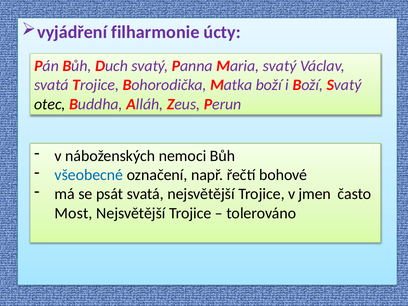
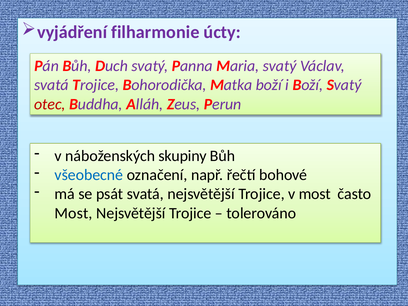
otec colour: black -> red
nemoci: nemoci -> skupiny
v jmen: jmen -> most
